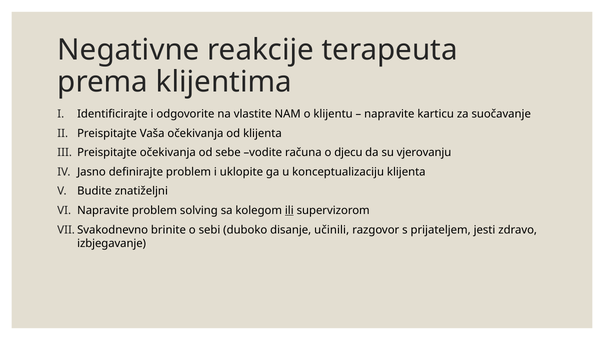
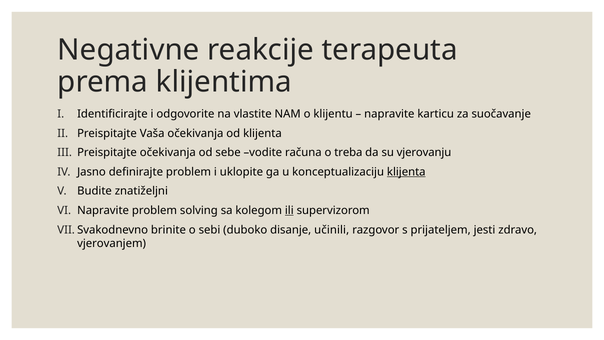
djecu: djecu -> treba
klijenta at (406, 172) underline: none -> present
izbjegavanje: izbjegavanje -> vjerovanjem
